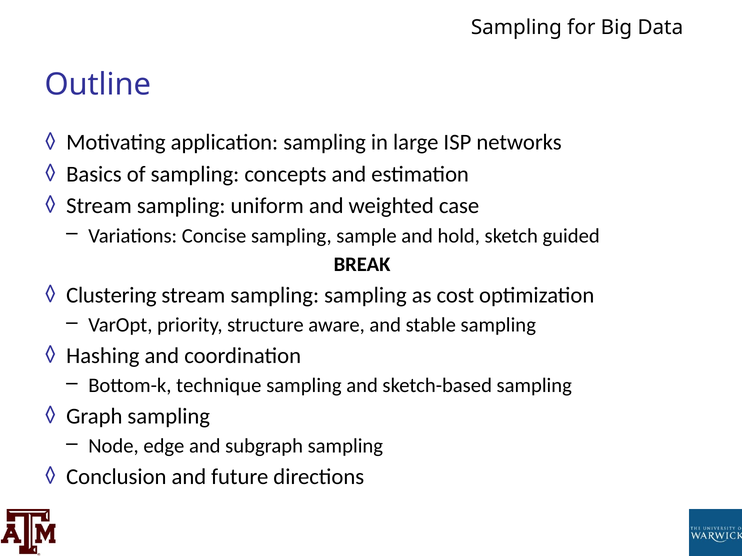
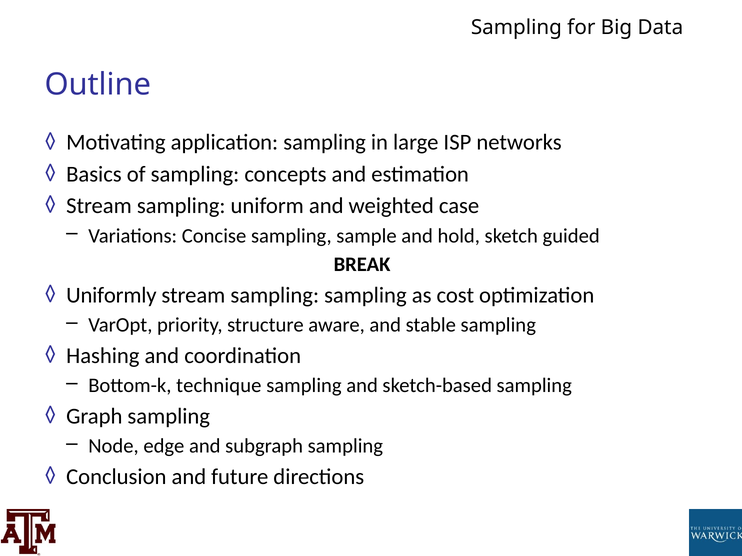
Clustering: Clustering -> Uniformly
